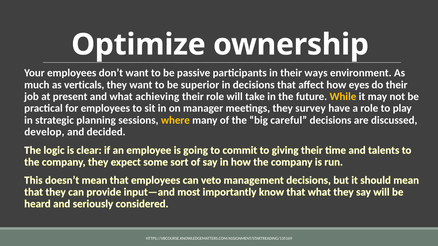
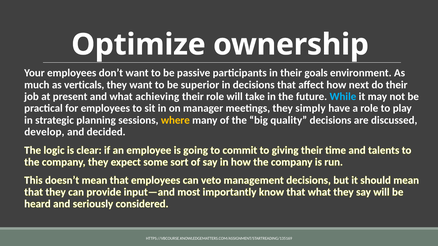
ways: ways -> goals
eyes: eyes -> next
While colour: yellow -> light blue
survey: survey -> simply
careful: careful -> quality
